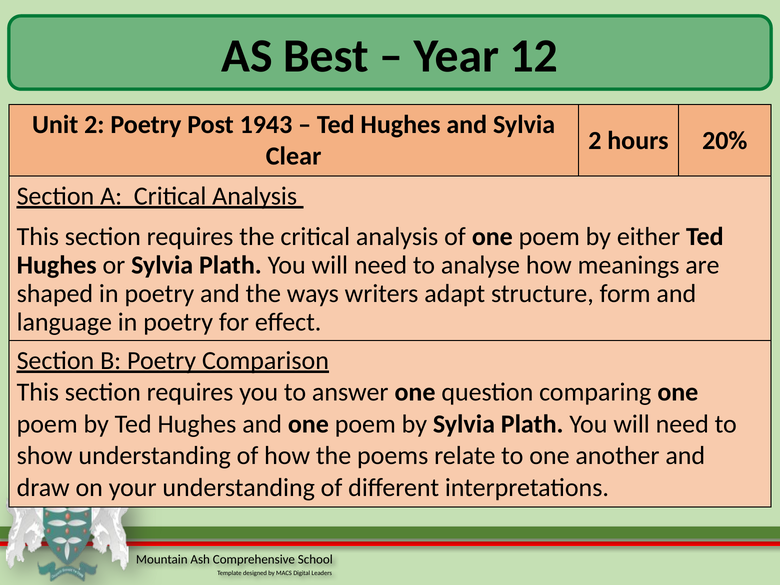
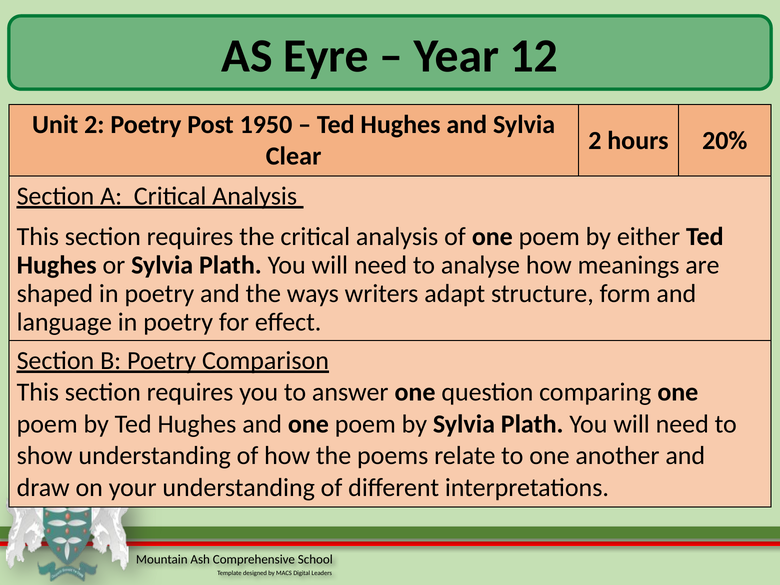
Best: Best -> Eyre
1943: 1943 -> 1950
